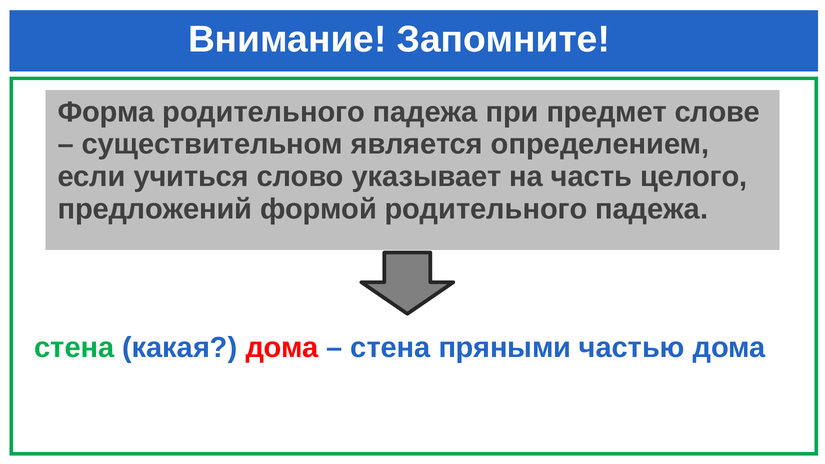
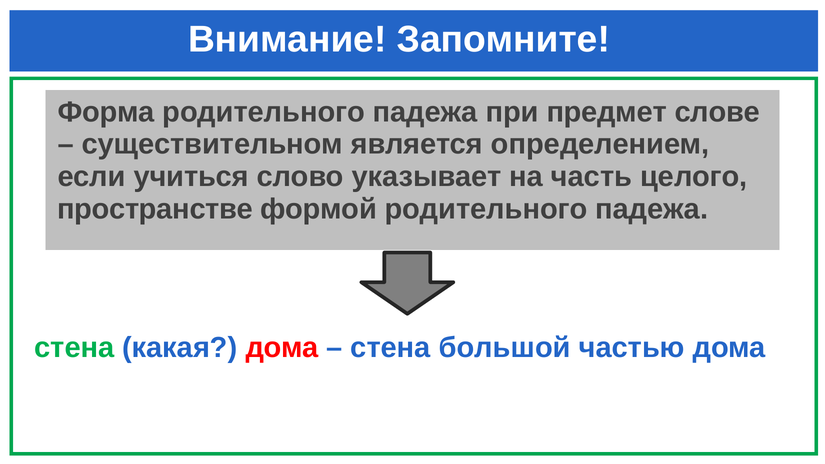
предложений: предложений -> пространстве
пряными: пряными -> большой
